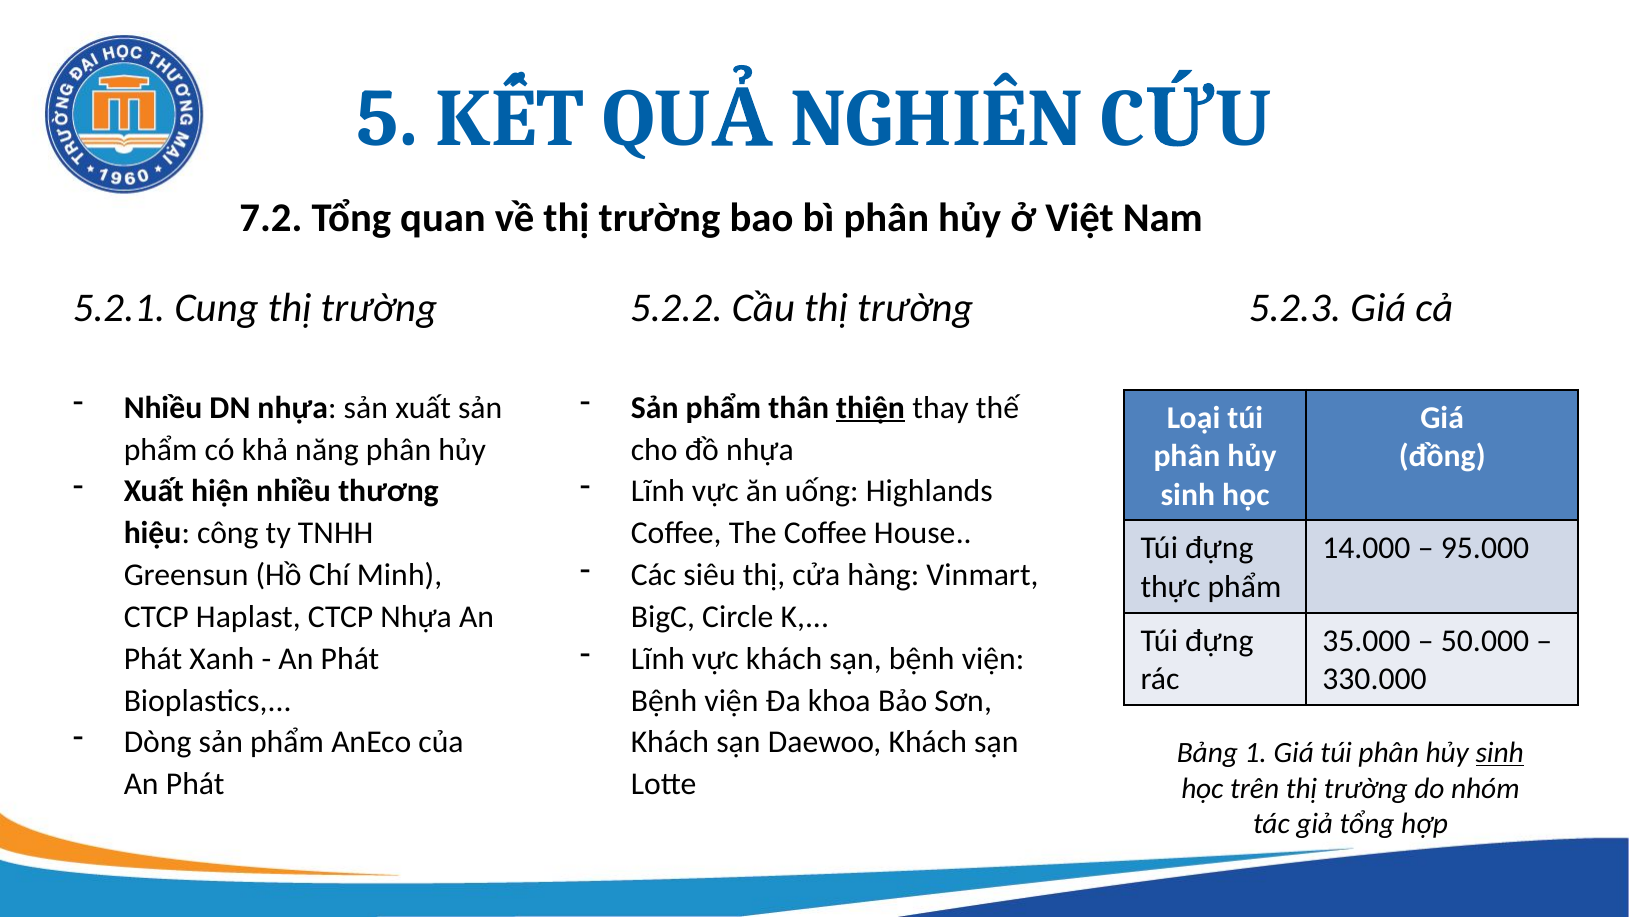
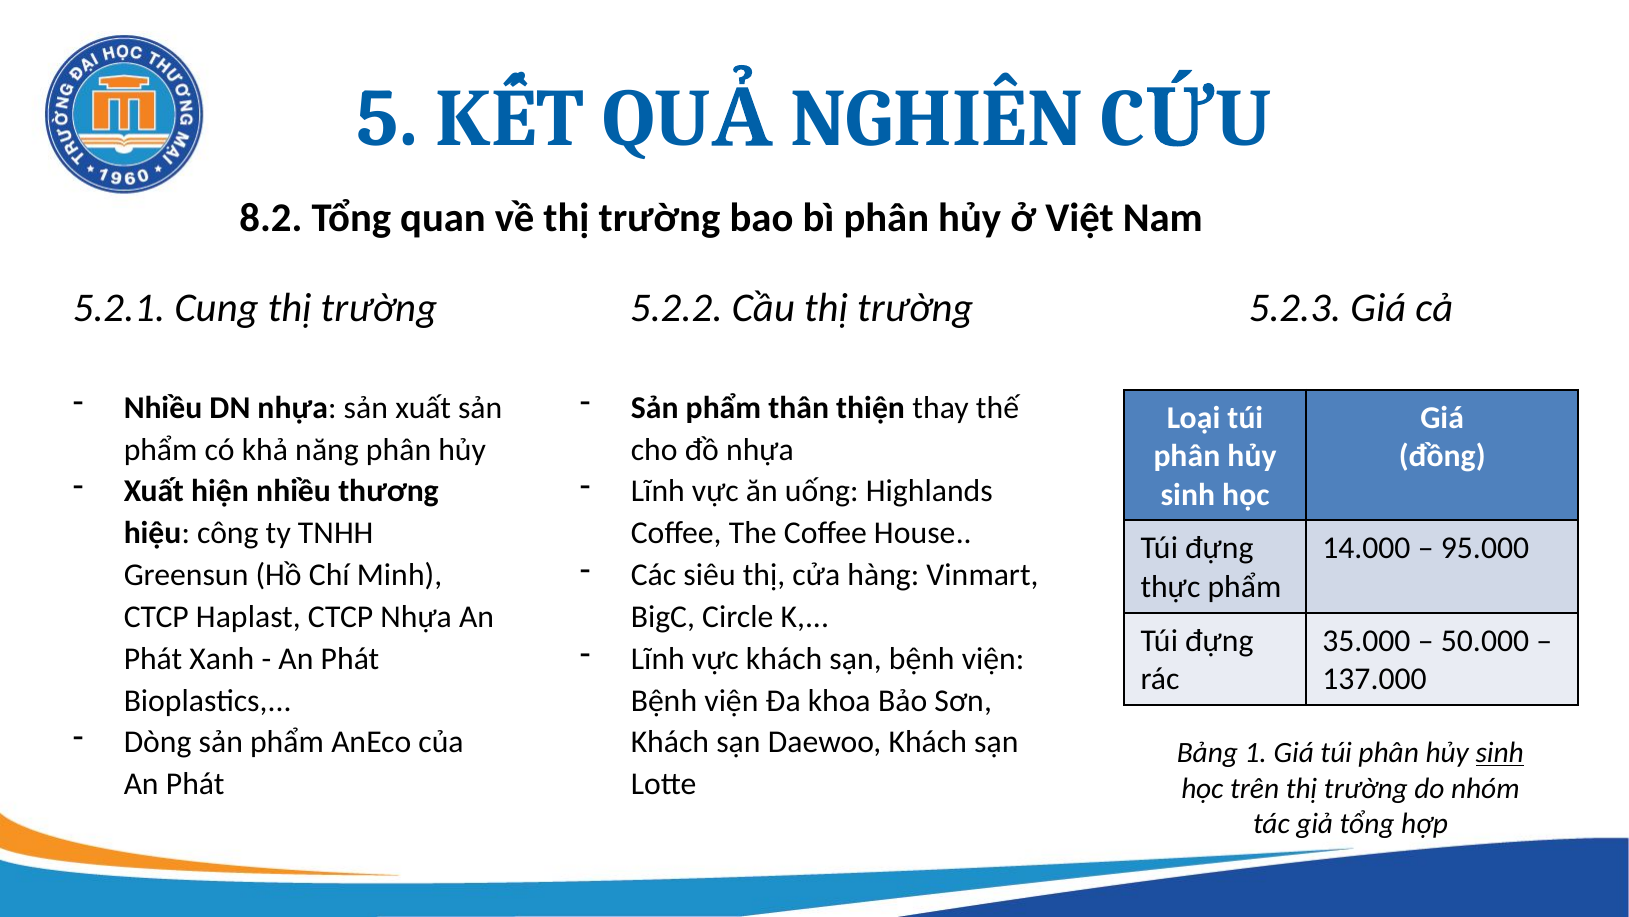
7.2: 7.2 -> 8.2
thiện underline: present -> none
330.000: 330.000 -> 137.000
